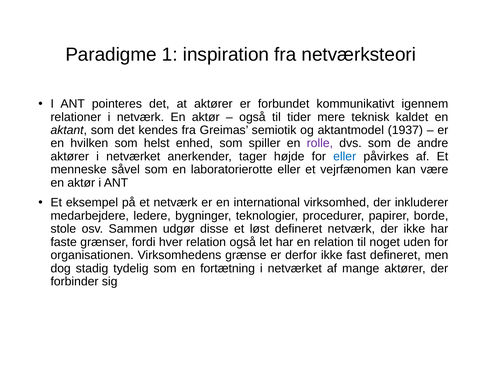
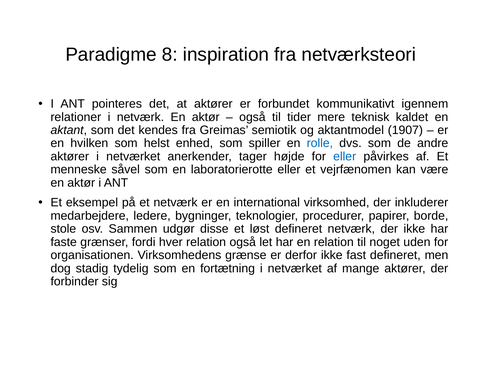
1: 1 -> 8
1937: 1937 -> 1907
rolle colour: purple -> blue
